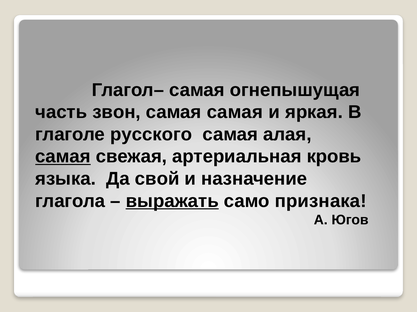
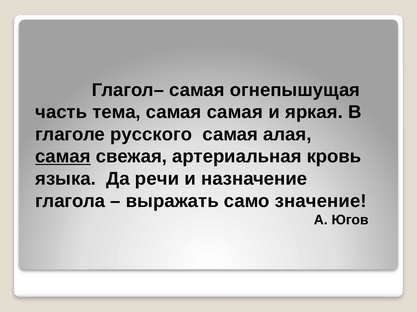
звон: звон -> тема
свой: свой -> речи
выражать underline: present -> none
признака: признака -> значение
